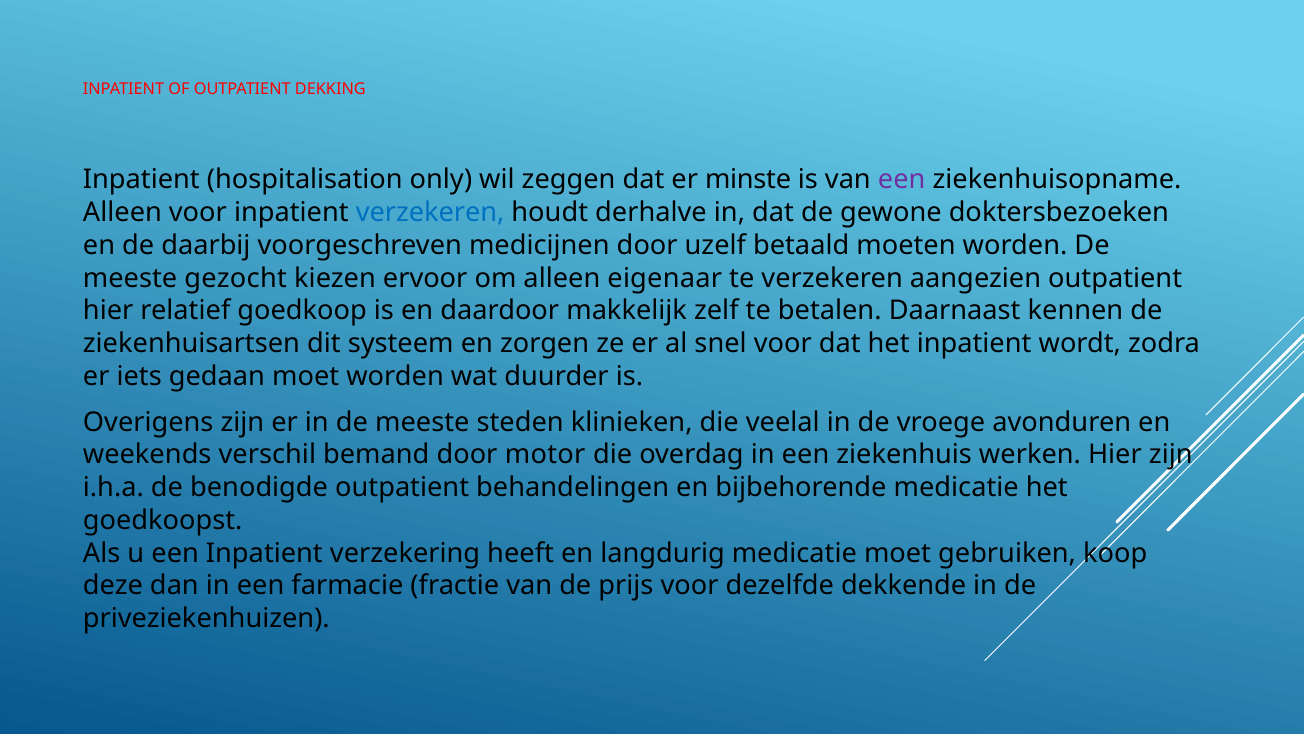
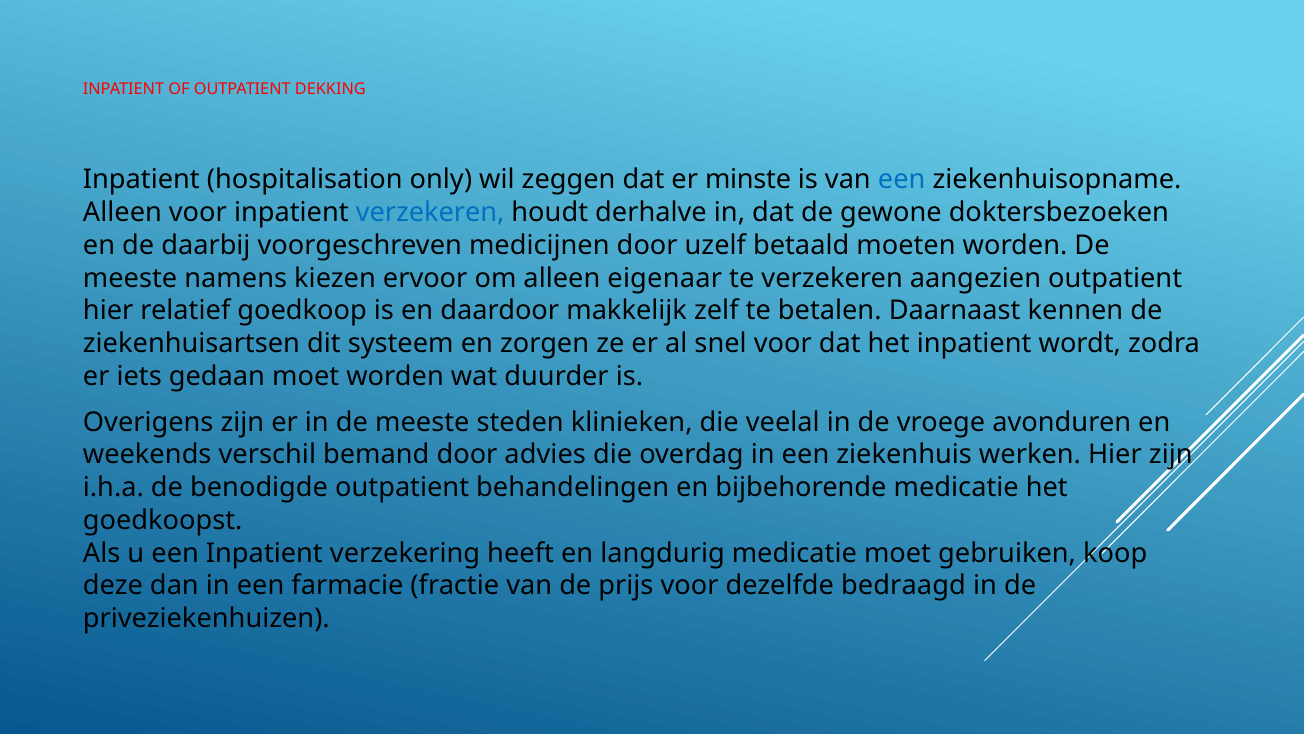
een at (902, 180) colour: purple -> blue
gezocht: gezocht -> namens
motor: motor -> advies
dekkende: dekkende -> bedraagd
